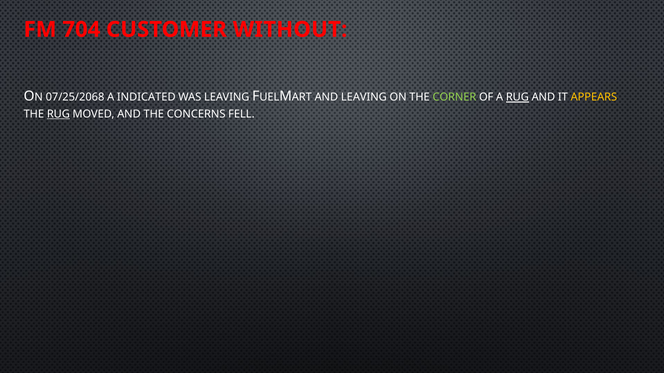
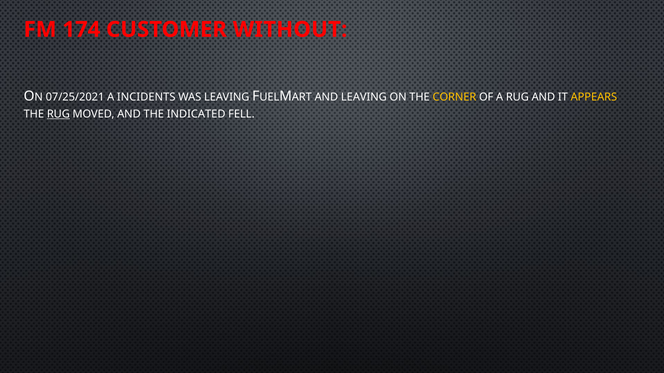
704: 704 -> 174
07/25/2068: 07/25/2068 -> 07/25/2021
INDICATED: INDICATED -> INCIDENTS
CORNER colour: light green -> yellow
RUG at (517, 97) underline: present -> none
CONCERNS: CONCERNS -> INDICATED
